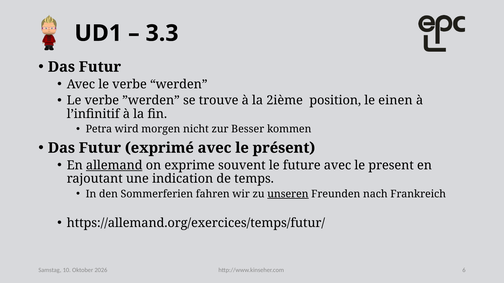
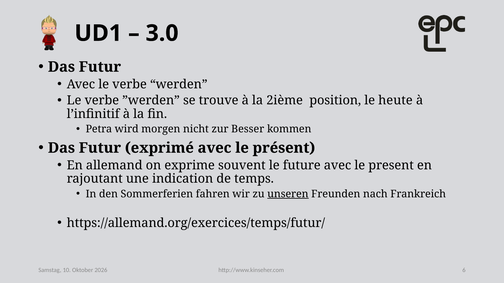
3.3: 3.3 -> 3.0
einen: einen -> heute
allemand underline: present -> none
